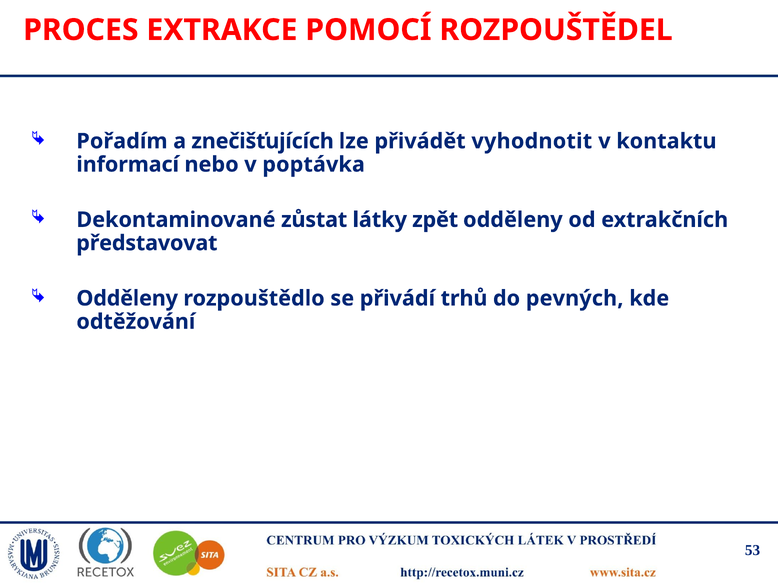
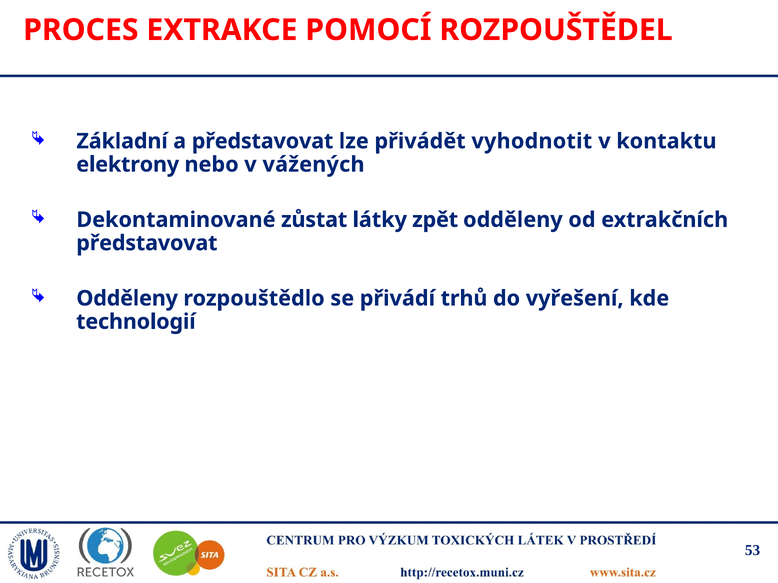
Pořadím: Pořadím -> Základní
a znečišťujících: znečišťujících -> představovat
informací: informací -> elektrony
poptávka: poptávka -> vážených
pevných: pevných -> vyřešení
odtěžování: odtěžování -> technologií
